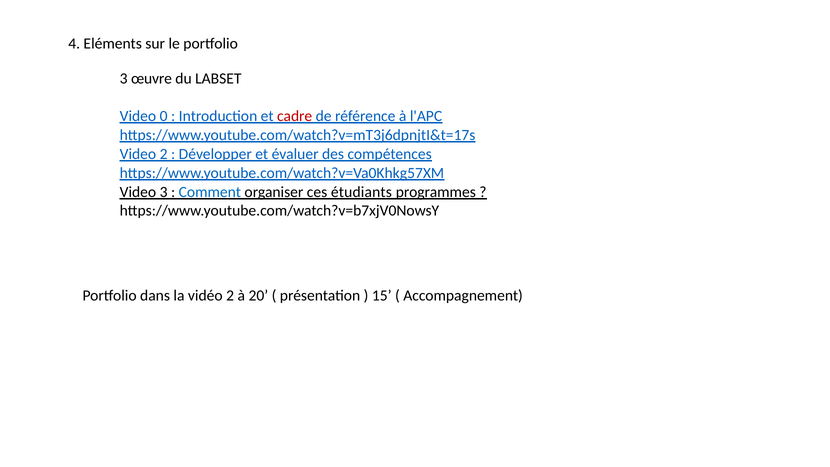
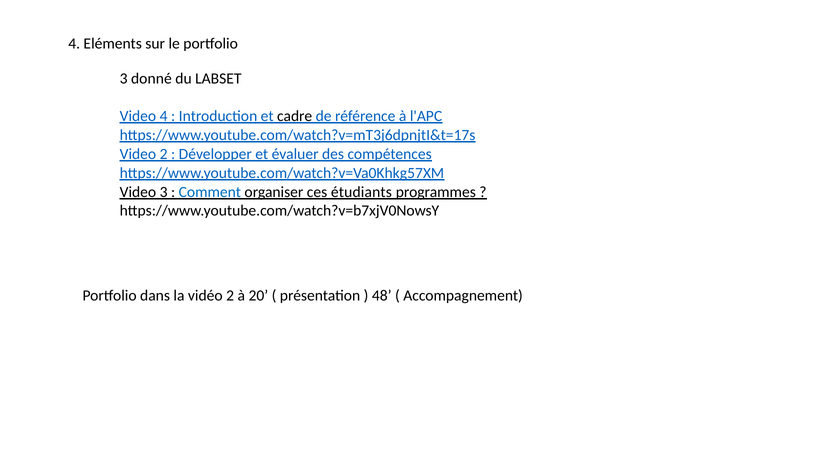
œuvre: œuvre -> donné
Video 0: 0 -> 4
cadre colour: red -> black
15: 15 -> 48
